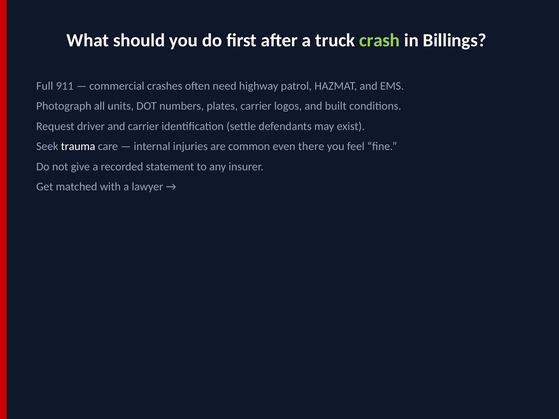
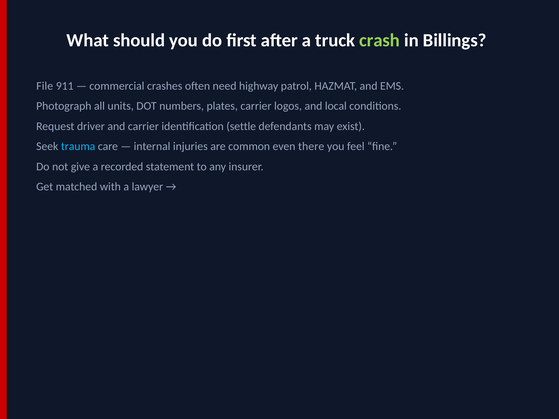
Full: Full -> File
built: built -> local
trauma colour: white -> light blue
